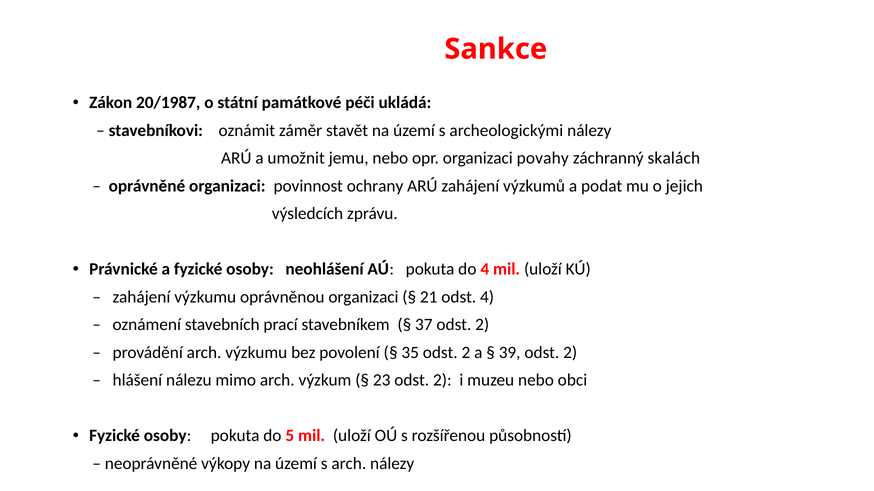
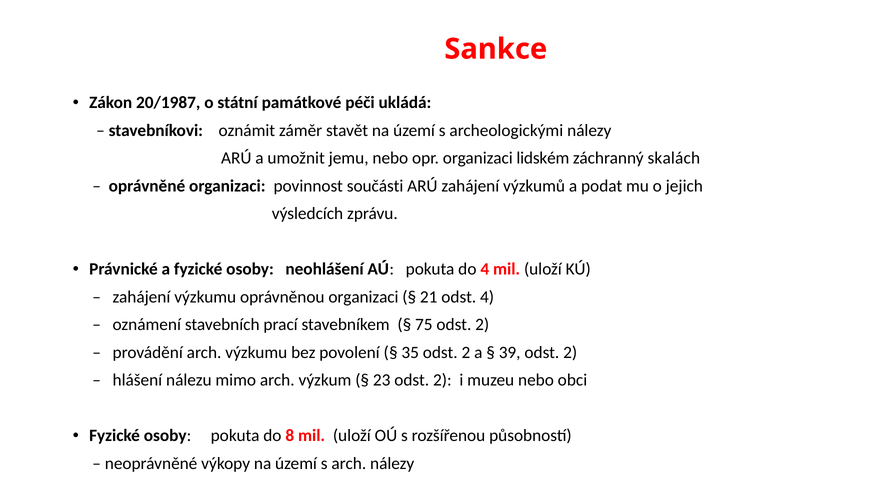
povahy: povahy -> lidském
ochrany: ochrany -> součásti
37: 37 -> 75
5: 5 -> 8
